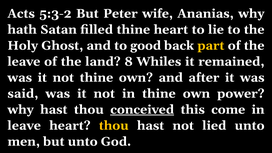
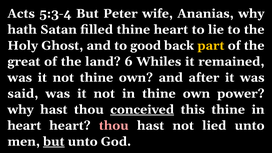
5:3-2: 5:3-2 -> 5:3-4
leave at (24, 62): leave -> great
8: 8 -> 6
this come: come -> thine
leave at (24, 126): leave -> heart
thou at (114, 126) colour: yellow -> pink
but at (54, 142) underline: none -> present
